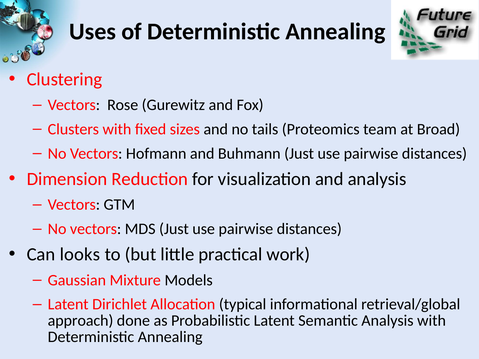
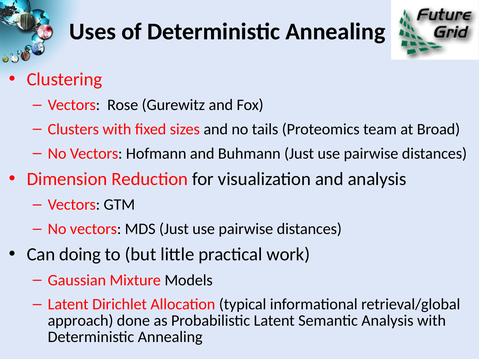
looks: looks -> doing
